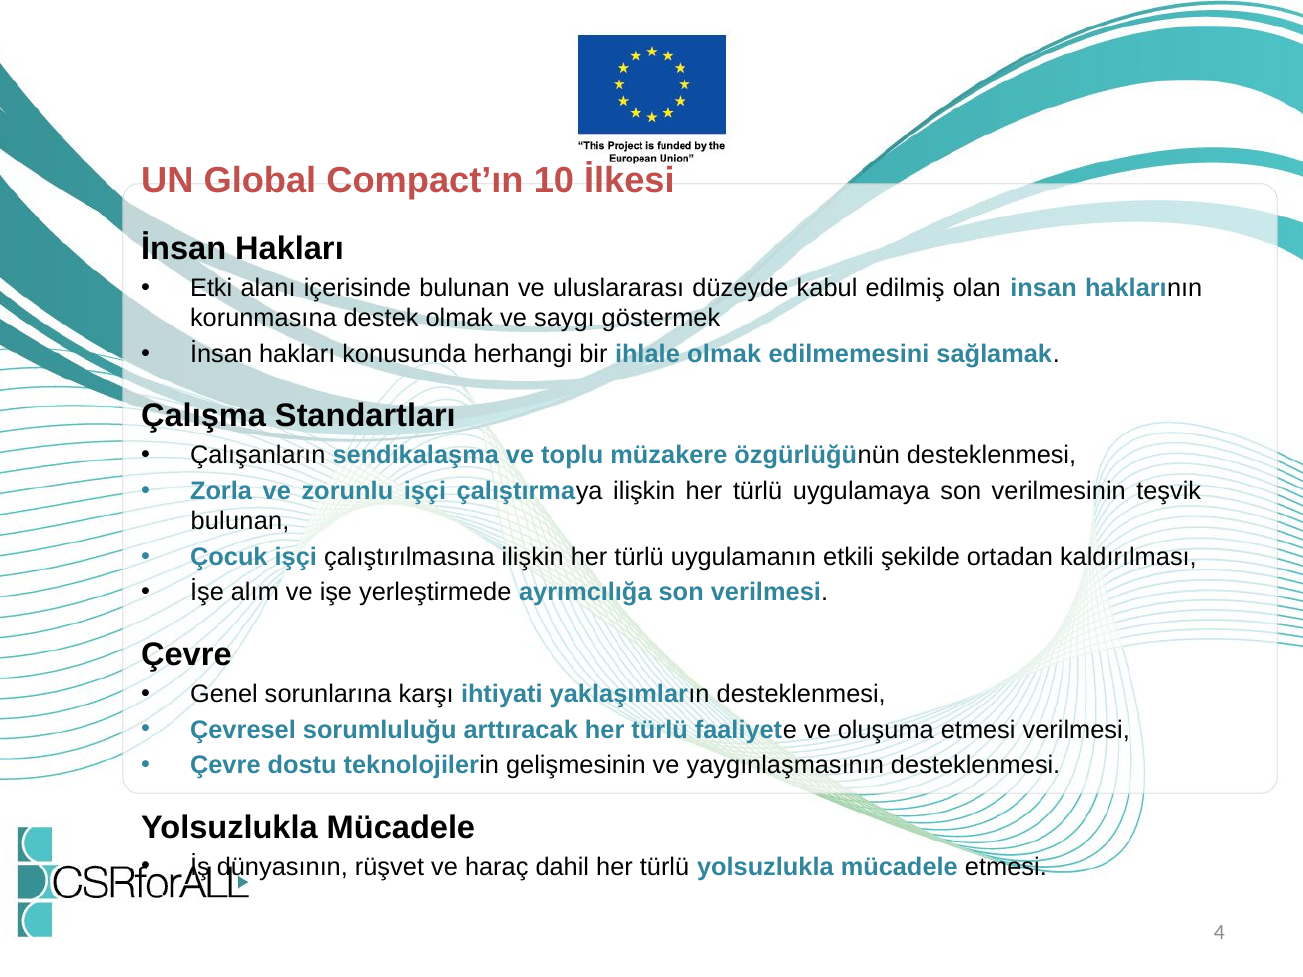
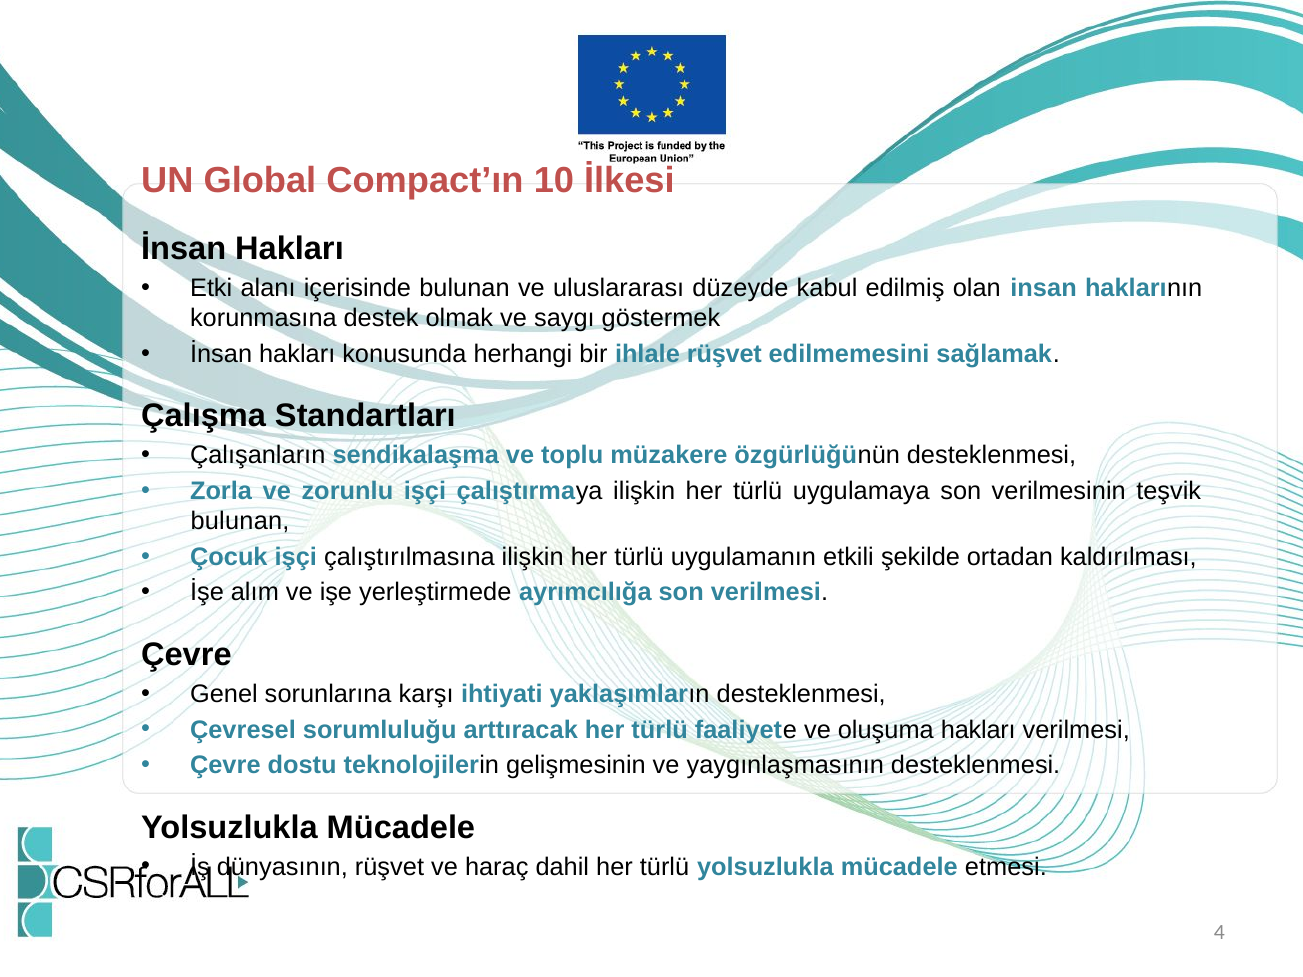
ihlale olmak: olmak -> rüşvet
oluşuma etmesi: etmesi -> hakları
